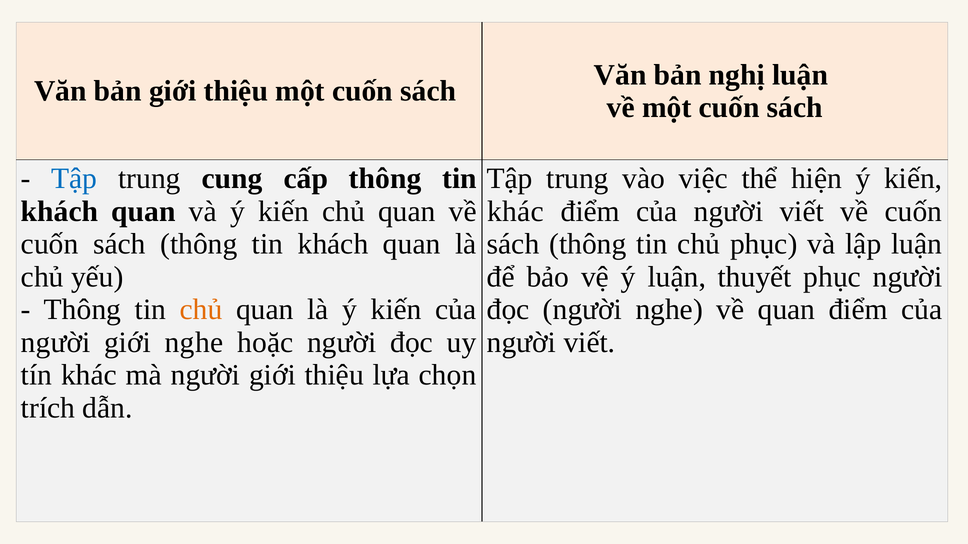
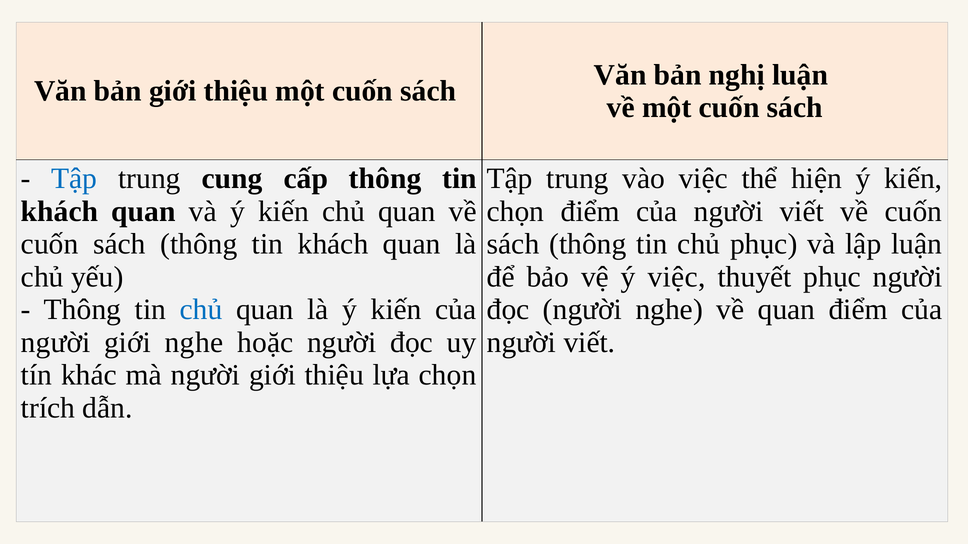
khác at (515, 212): khác -> chọn
ý luận: luận -> việc
chủ at (201, 310) colour: orange -> blue
